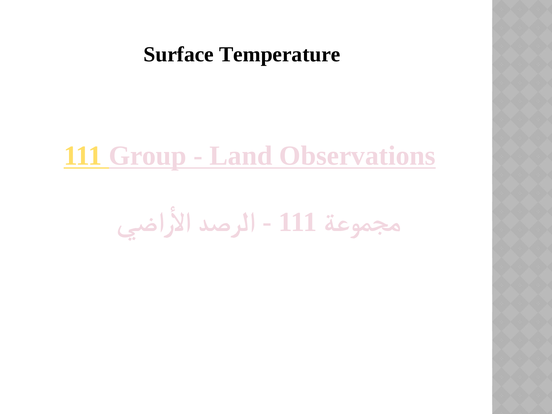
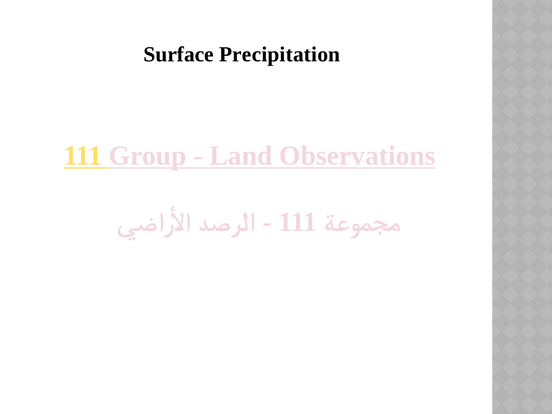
Temperature: Temperature -> Precipitation
